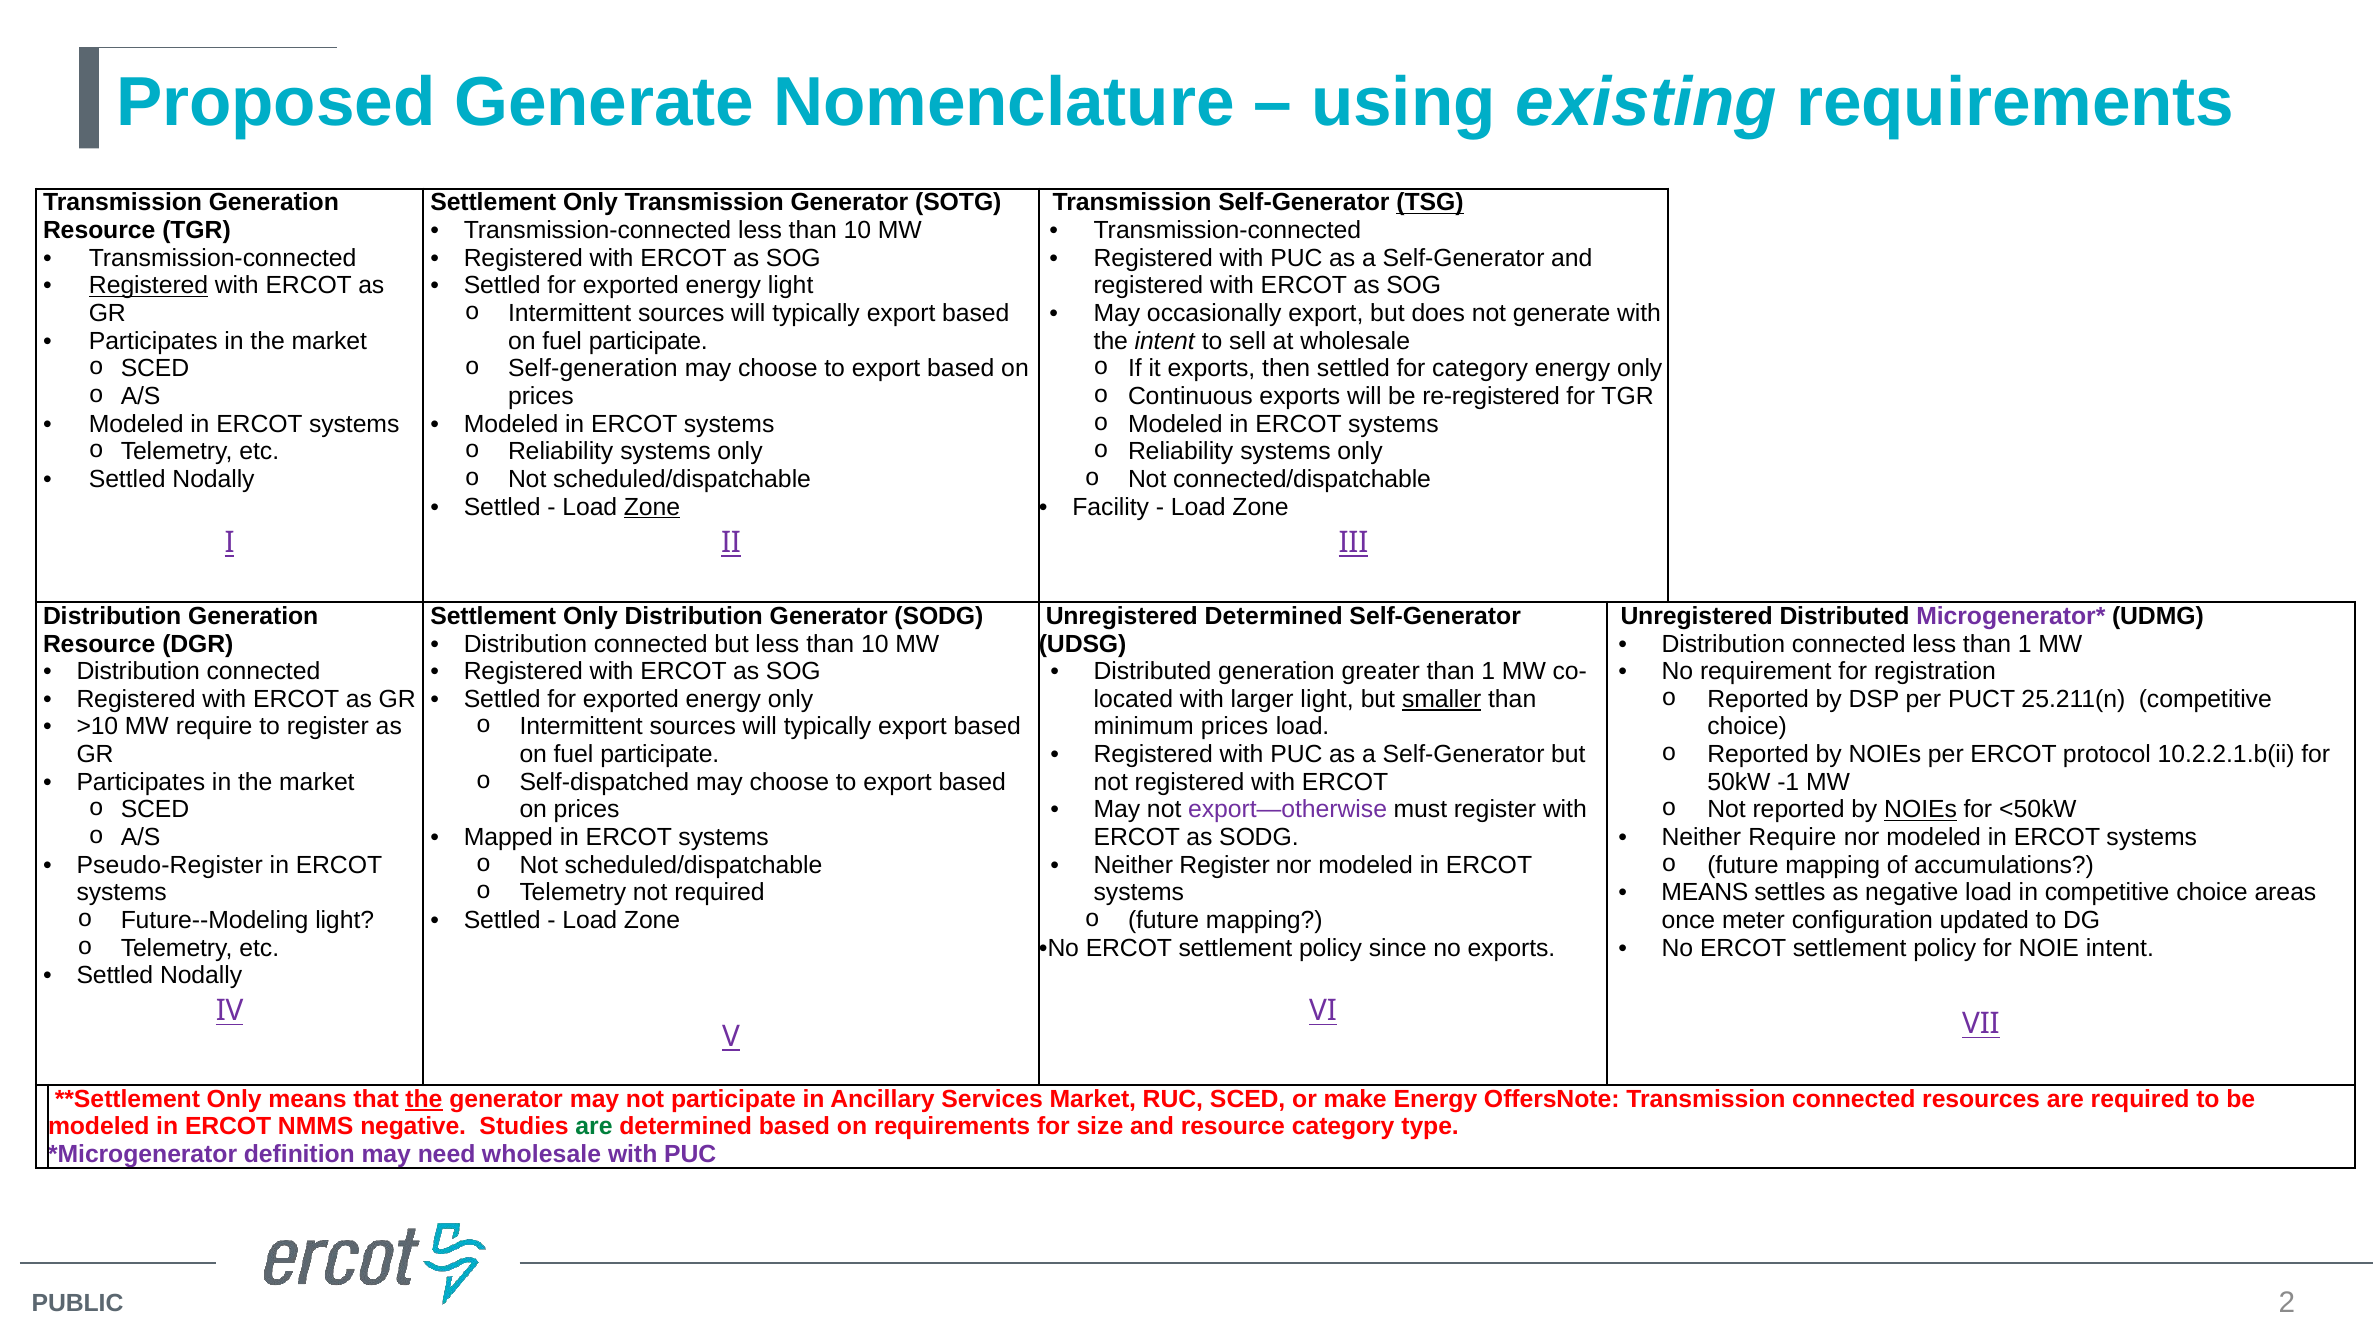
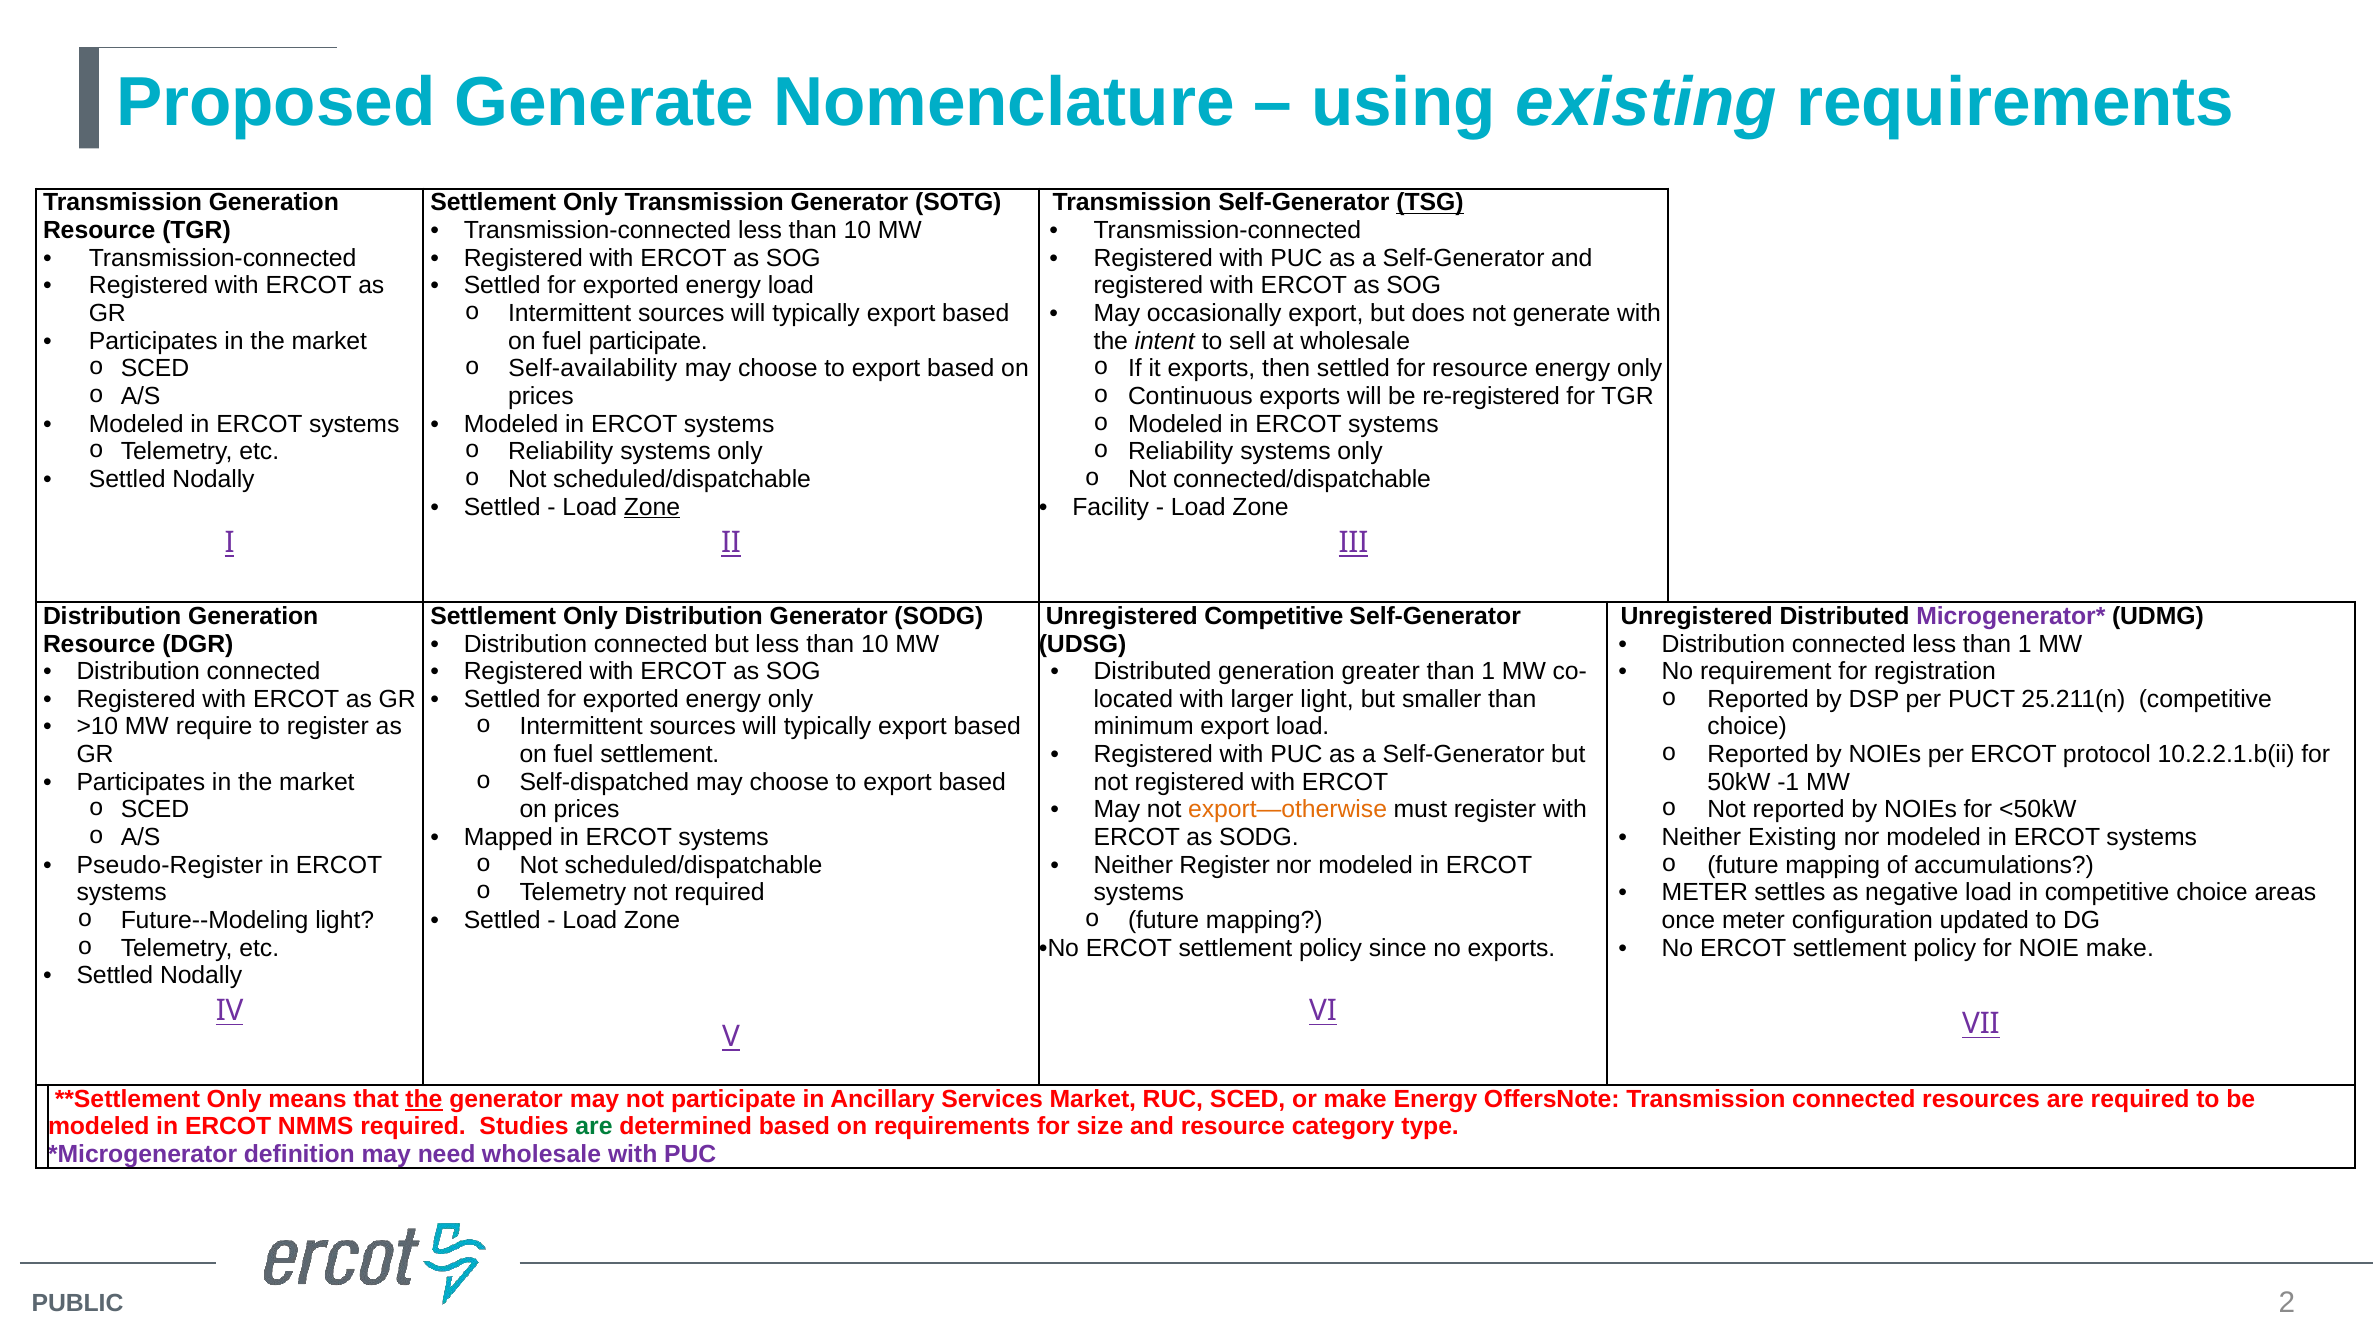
Registered at (149, 286) underline: present -> none
energy light: light -> load
Self-generation: Self-generation -> Self-availability
for category: category -> resource
Unregistered Determined: Determined -> Competitive
smaller underline: present -> none
minimum prices: prices -> export
participate at (660, 754): participate -> settlement
export—otherwise colour: purple -> orange
NOIEs at (1921, 809) underline: present -> none
Neither Require: Require -> Existing
MEANS at (1705, 892): MEANS -> METER
NOIE intent: intent -> make
NMMS negative: negative -> required
